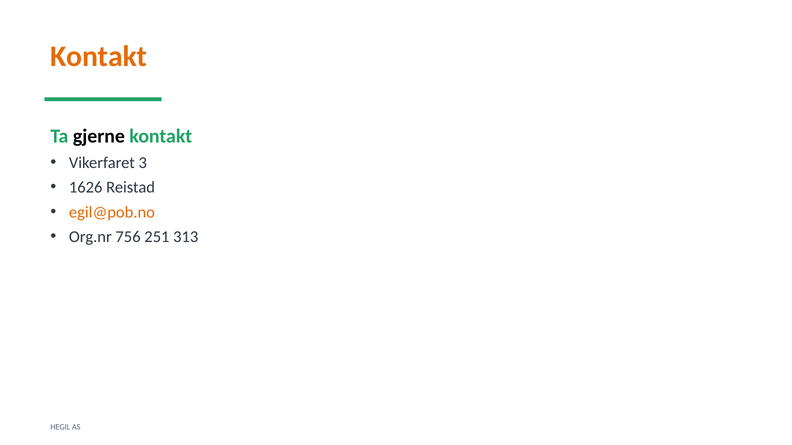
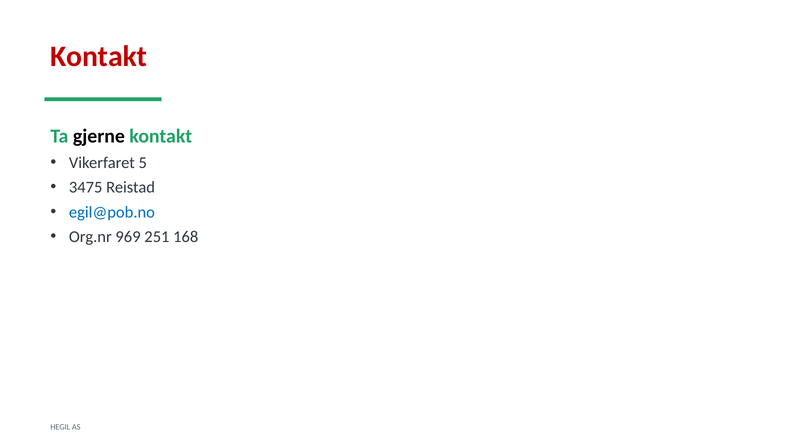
Kontakt at (99, 57) colour: orange -> red
3: 3 -> 5
1626: 1626 -> 3475
egil@pob.no colour: orange -> blue
756: 756 -> 969
313: 313 -> 168
